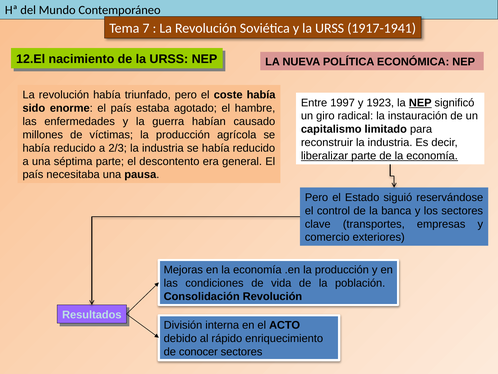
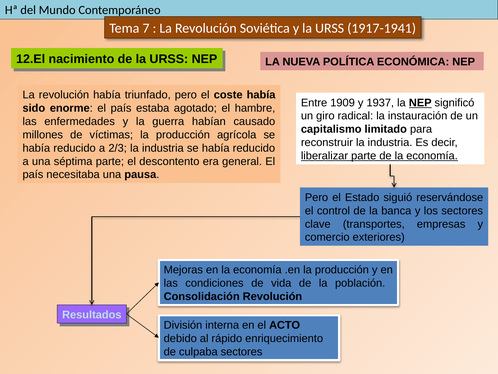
1997: 1997 -> 1909
1923: 1923 -> 1937
conocer: conocer -> culpaba
